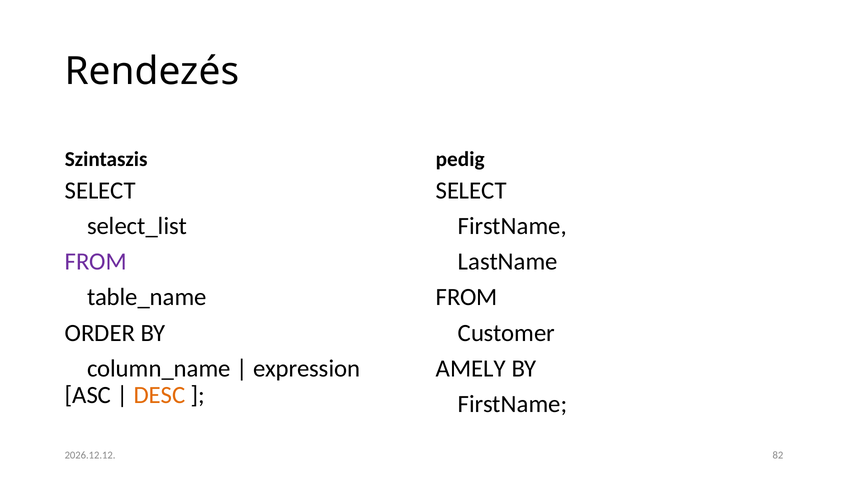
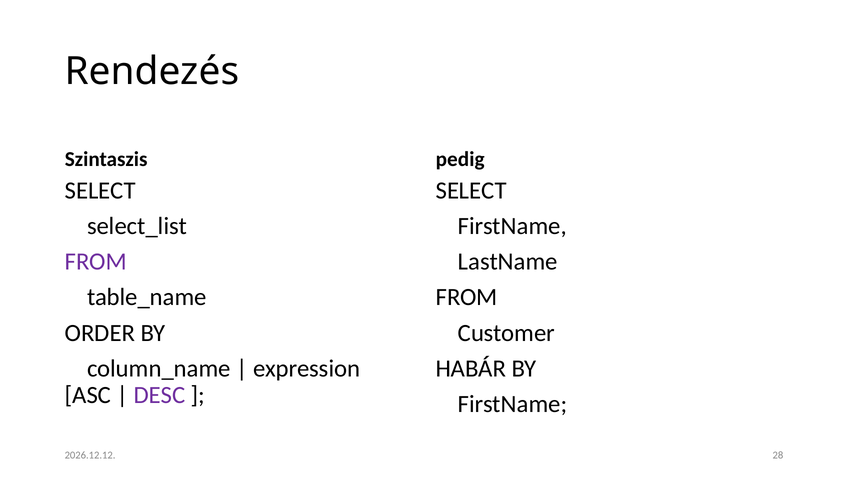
AMELY: AMELY -> HABÁR
DESC colour: orange -> purple
82: 82 -> 28
